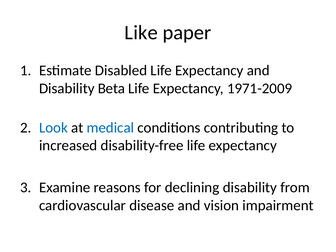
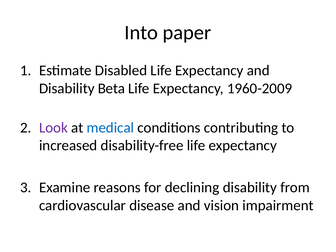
Like: Like -> Into
1971-2009: 1971-2009 -> 1960-2009
Look colour: blue -> purple
